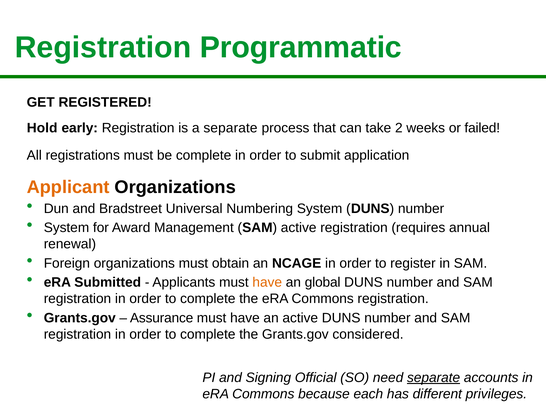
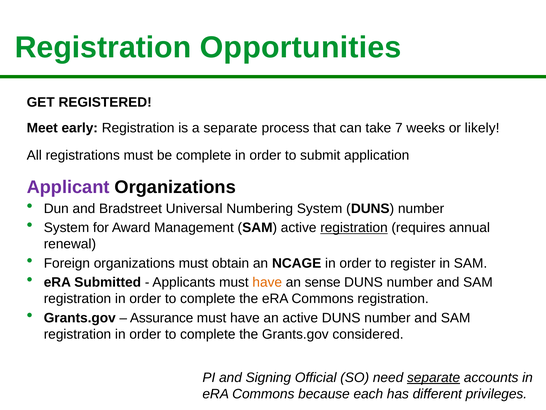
Programmatic: Programmatic -> Opportunities
Hold: Hold -> Meet
2: 2 -> 7
failed: failed -> likely
Applicant colour: orange -> purple
registration at (354, 227) underline: none -> present
global: global -> sense
